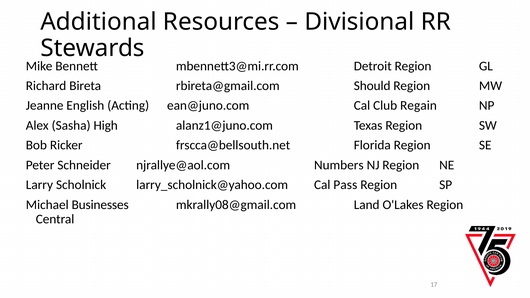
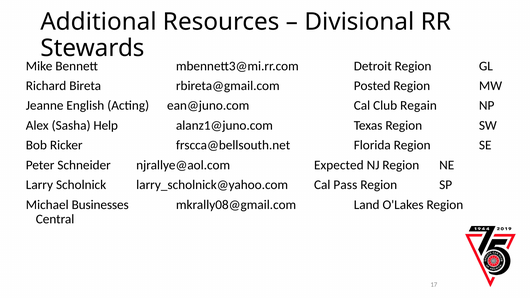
Should: Should -> Posted
High: High -> Help
Numbers: Numbers -> Expected
